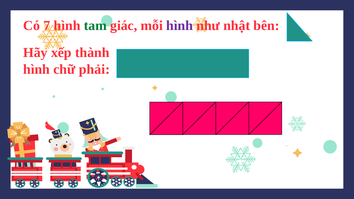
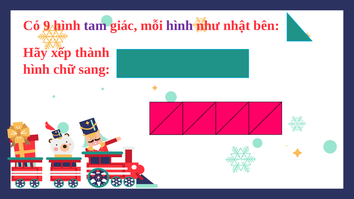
7: 7 -> 9
tam colour: green -> purple
phải: phải -> sang
